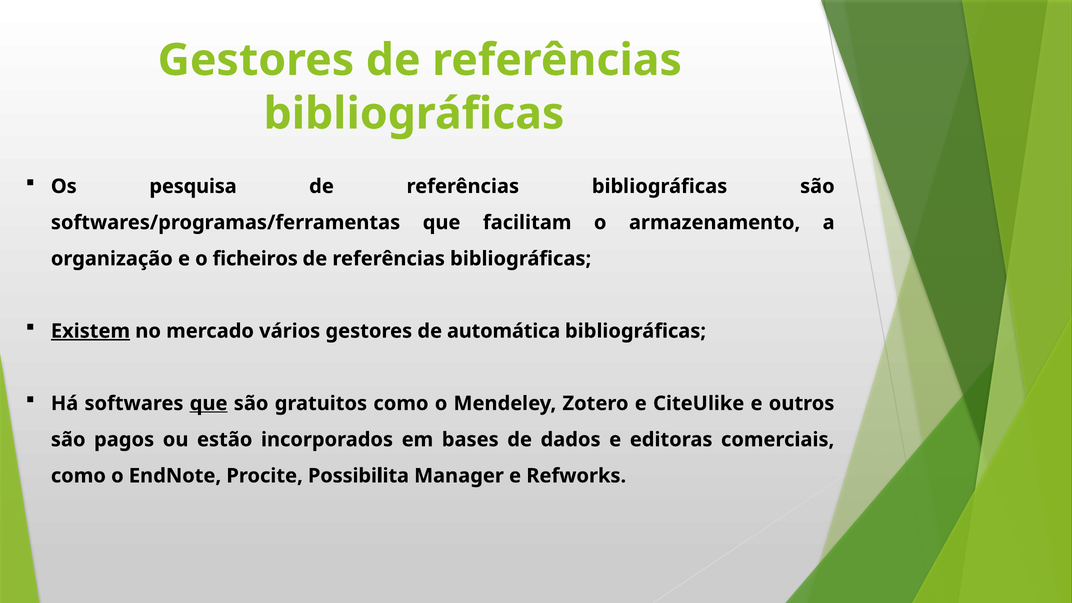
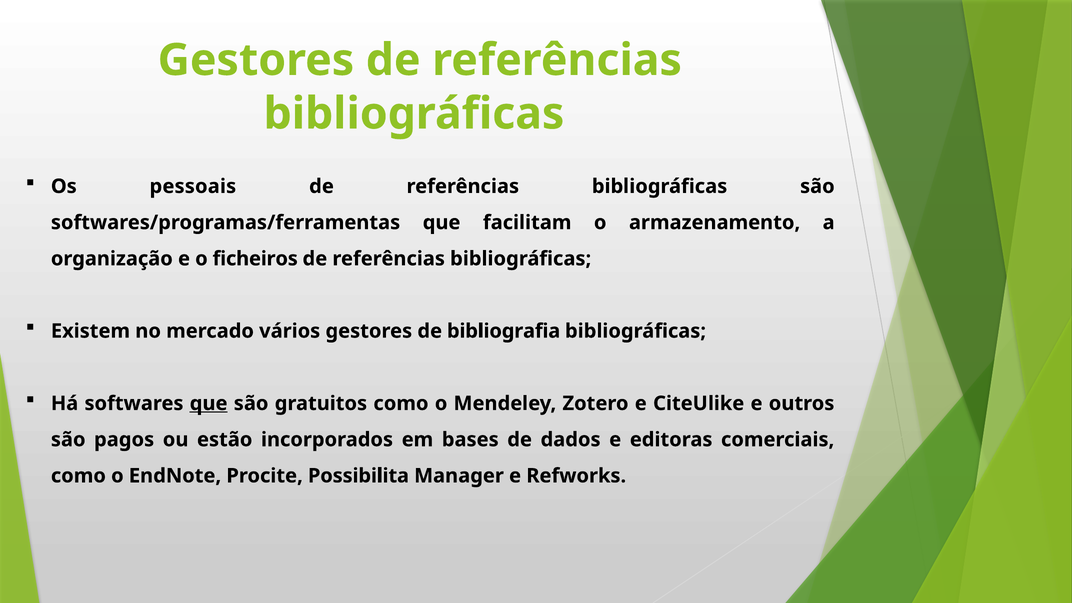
pesquisa: pesquisa -> pessoais
Existem underline: present -> none
automática: automática -> bibliografia
